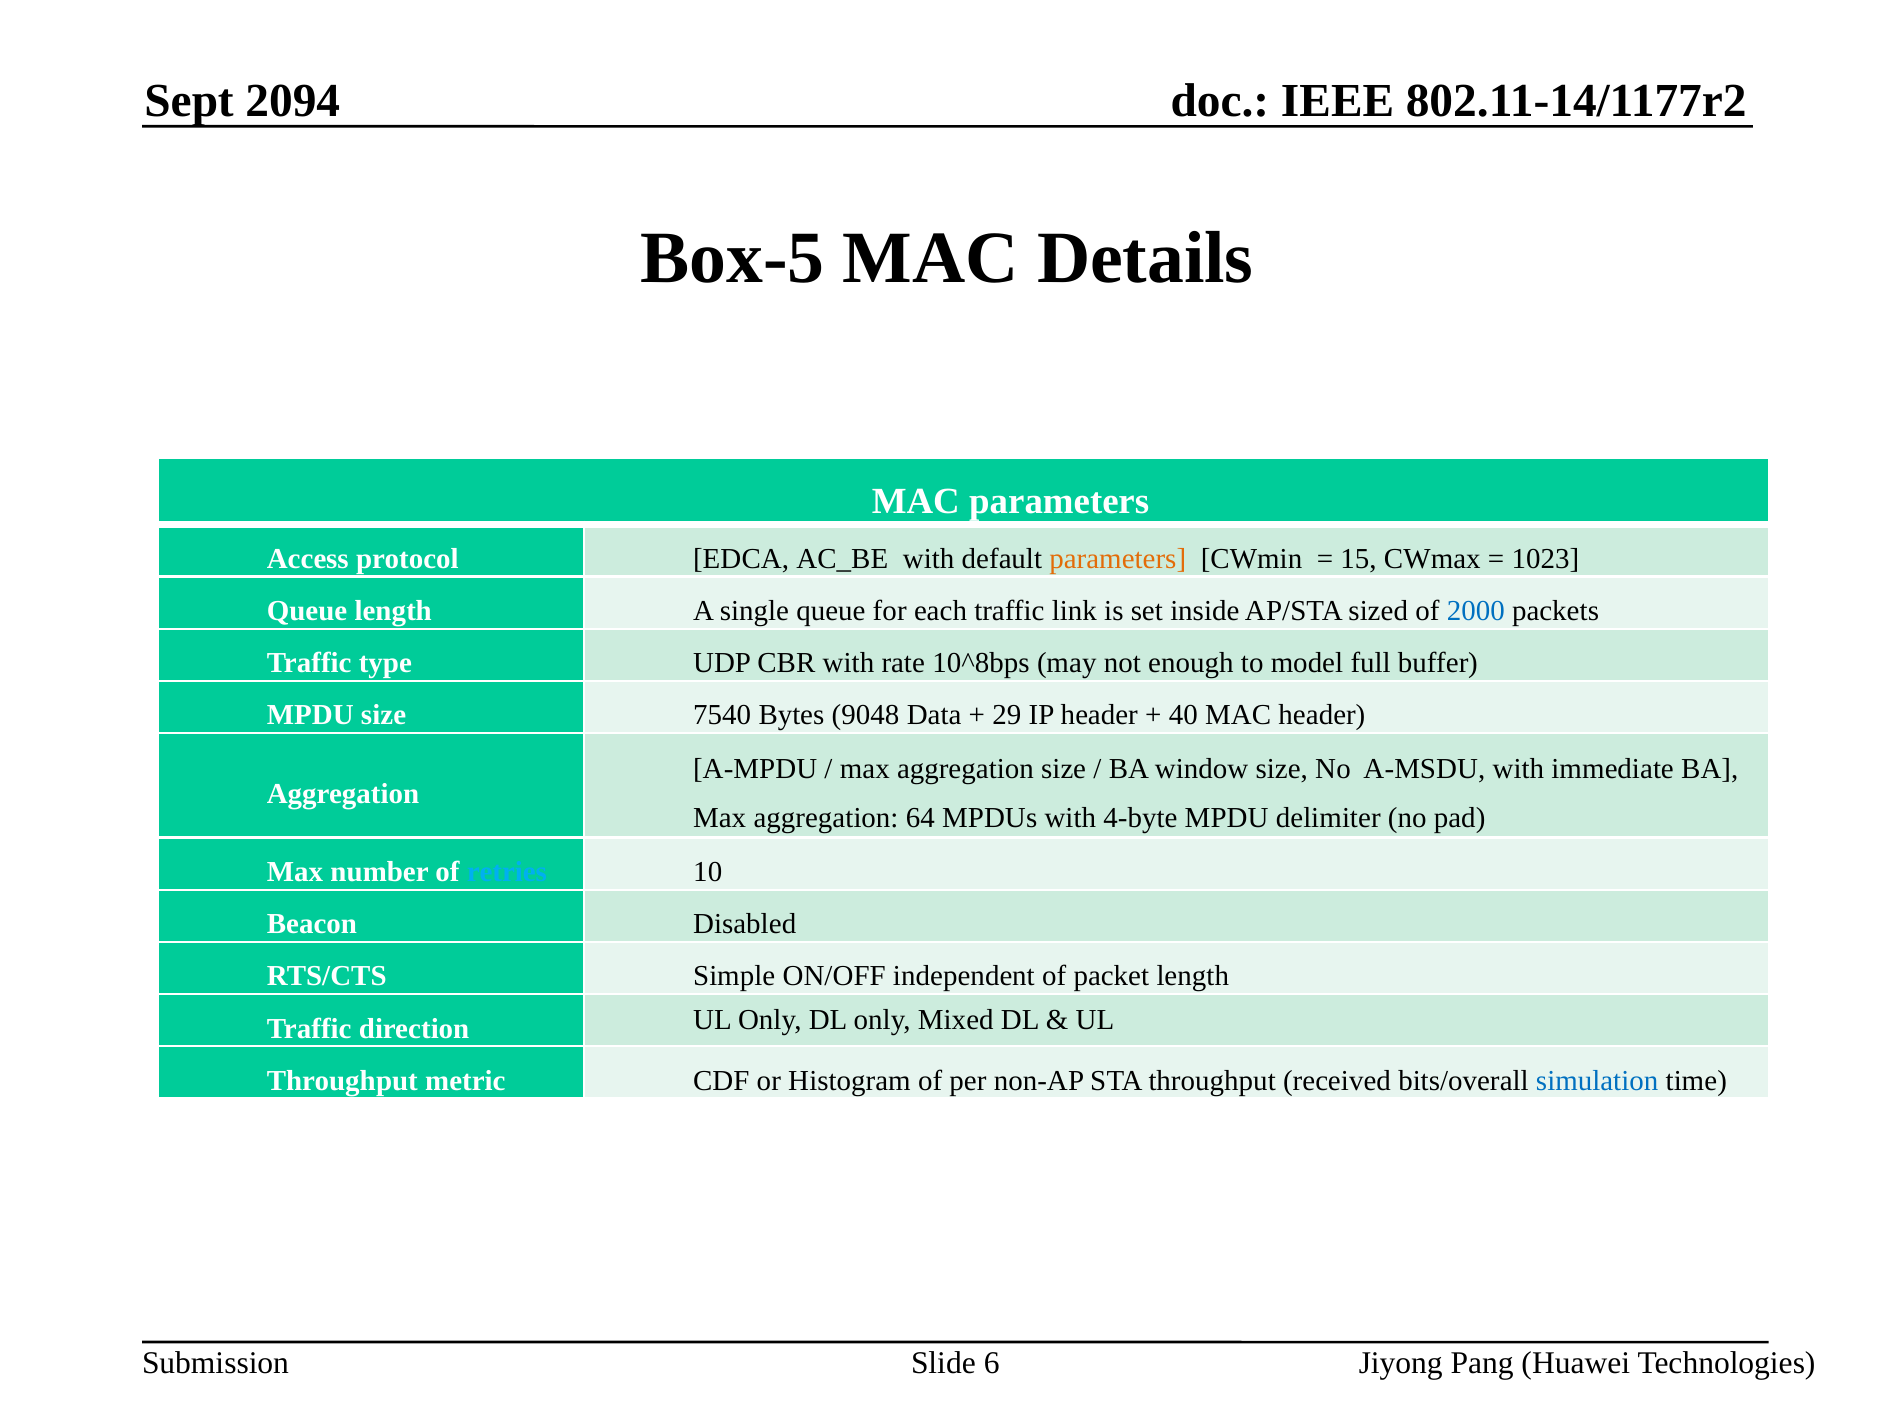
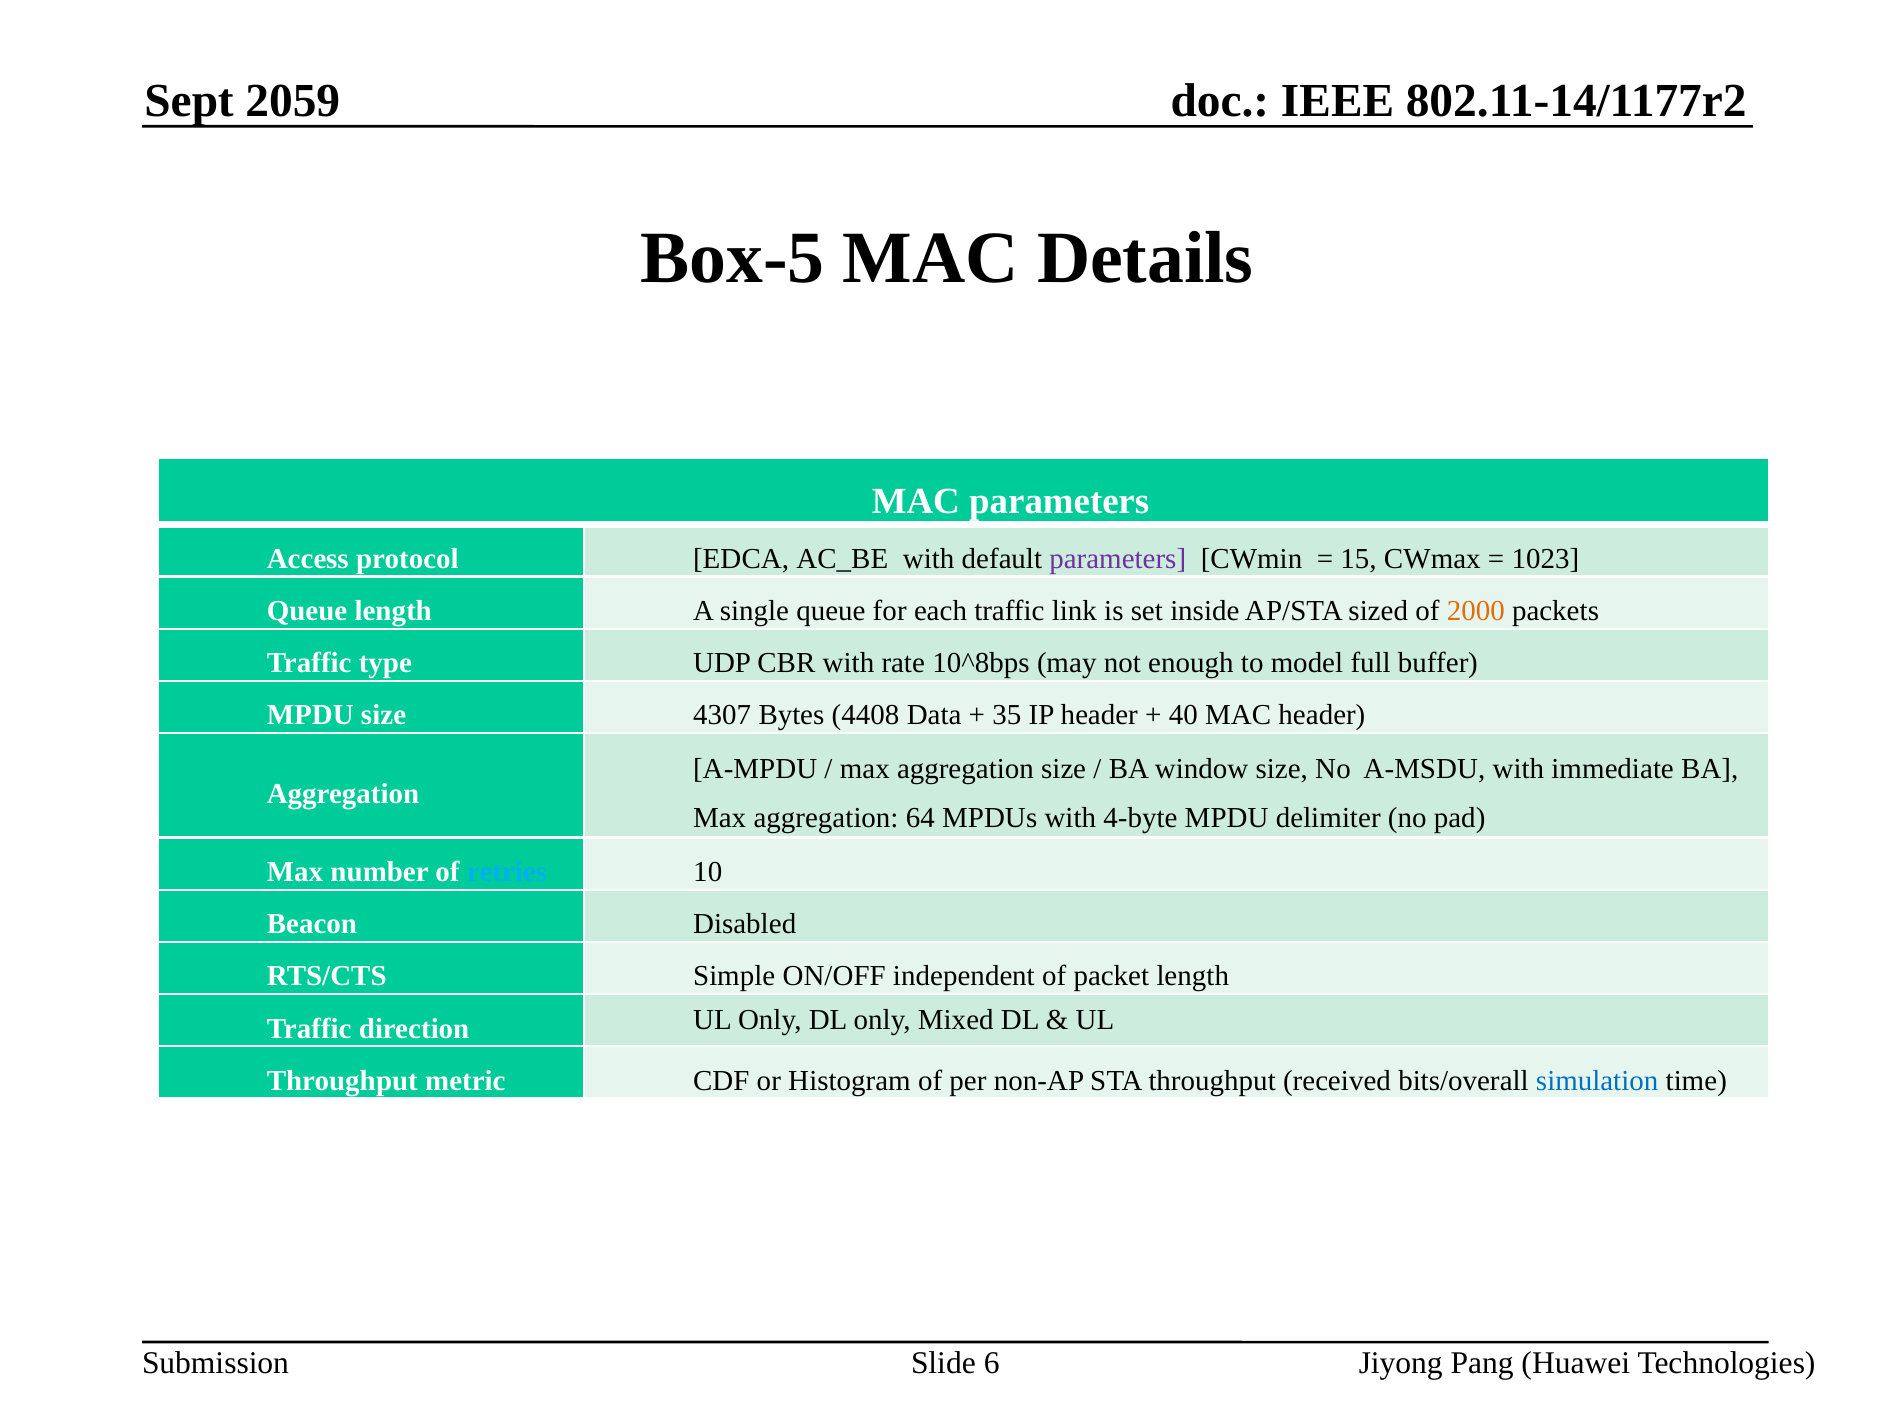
2094: 2094 -> 2059
parameters at (1118, 559) colour: orange -> purple
2000 colour: blue -> orange
7540: 7540 -> 4307
9048: 9048 -> 4408
29: 29 -> 35
